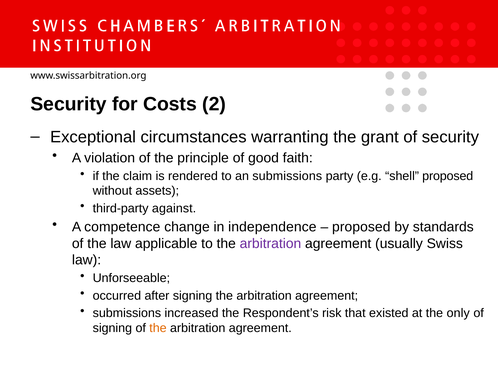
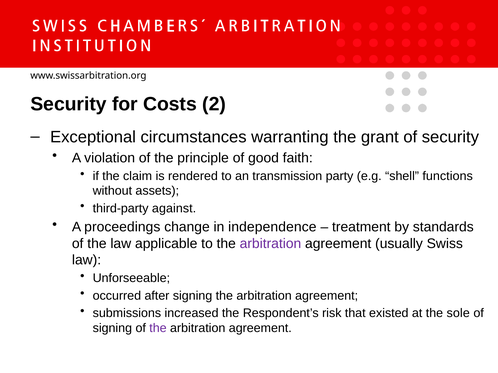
an submissions: submissions -> transmission
shell proposed: proposed -> functions
competence: competence -> proceedings
proposed at (361, 227): proposed -> treatment
only: only -> sole
the at (158, 328) colour: orange -> purple
